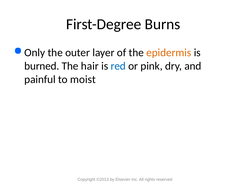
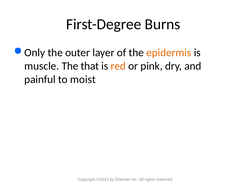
burned: burned -> muscle
hair: hair -> that
red colour: blue -> orange
